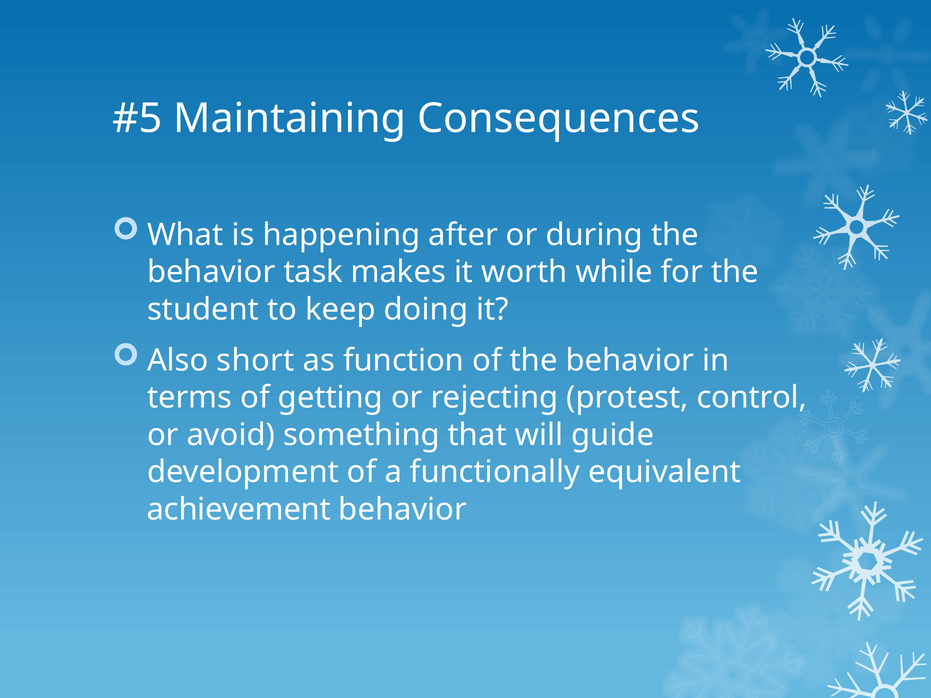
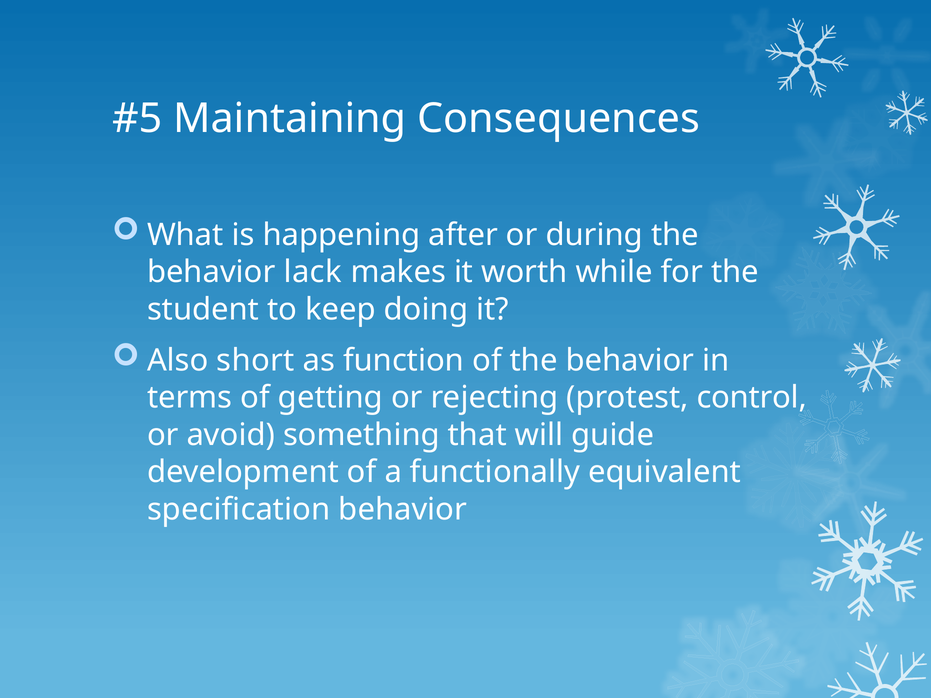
task: task -> lack
achievement: achievement -> specification
